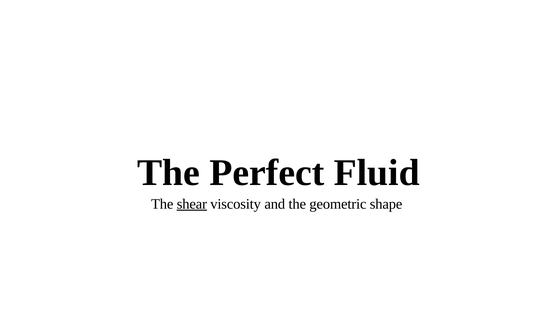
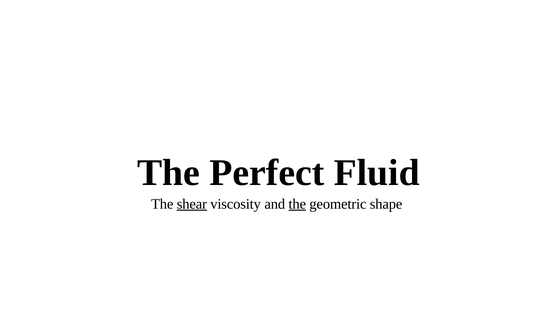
the at (297, 204) underline: none -> present
